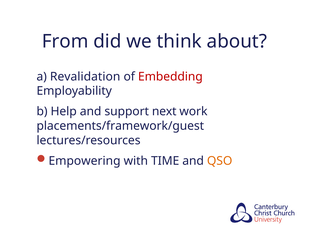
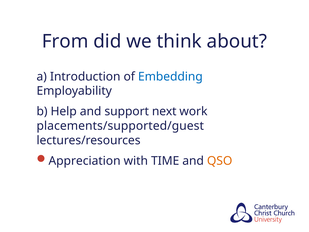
Revalidation: Revalidation -> Introduction
Embedding colour: red -> blue
placements/framework/guest: placements/framework/guest -> placements/supported/guest
Empowering: Empowering -> Appreciation
